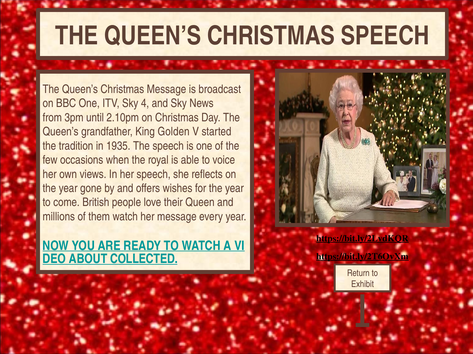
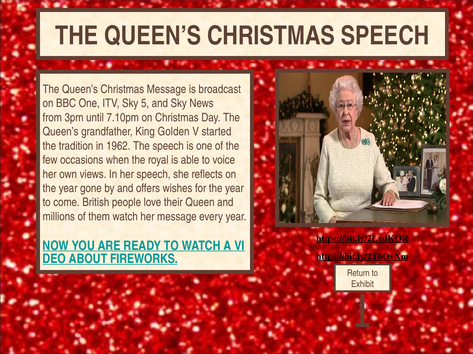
4: 4 -> 5
2.10pm: 2.10pm -> 7.10pm
1935: 1935 -> 1962
COLLECTED: COLLECTED -> FIREWORKS
